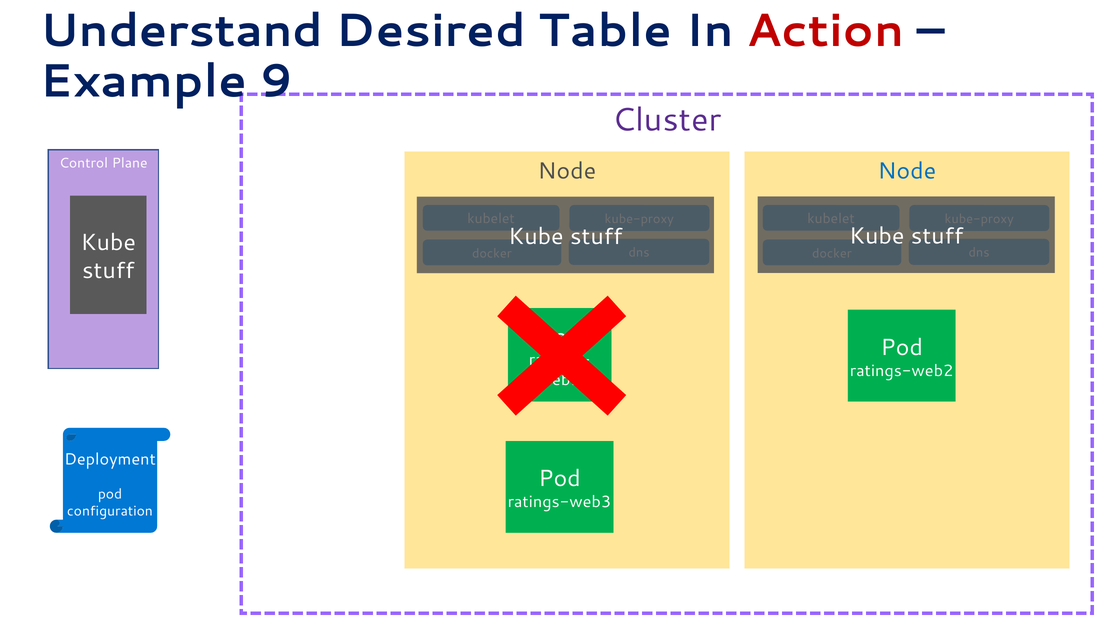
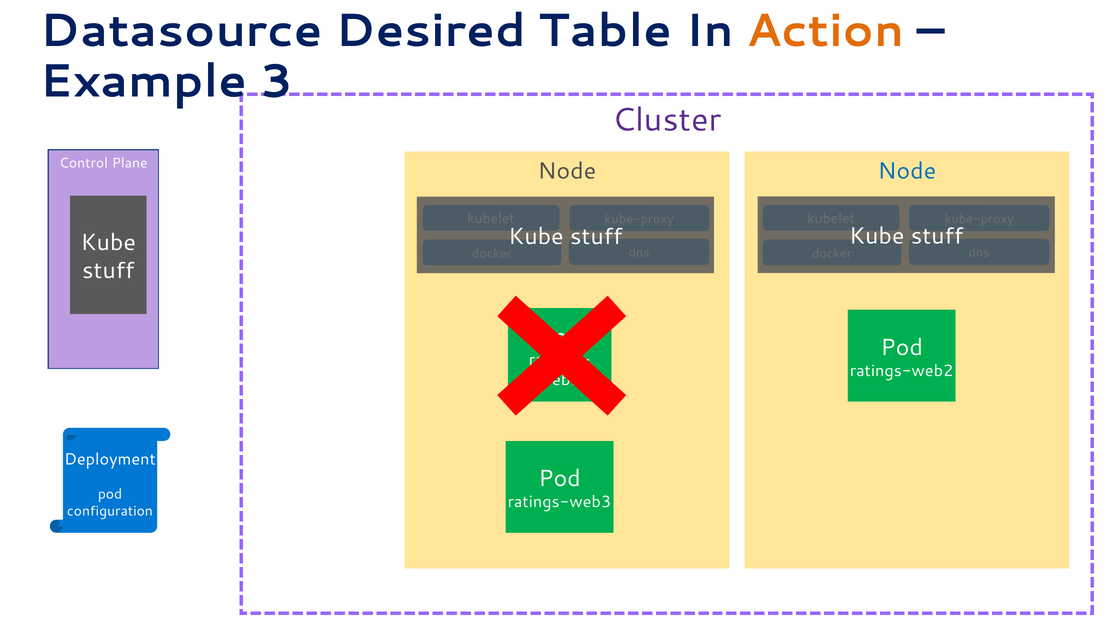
Understand: Understand -> Datasource
Action colour: red -> orange
9: 9 -> 3
